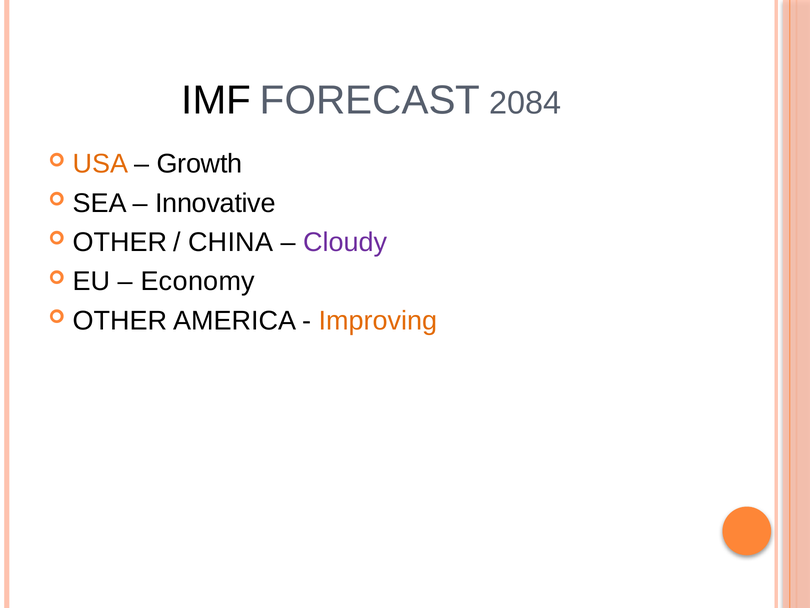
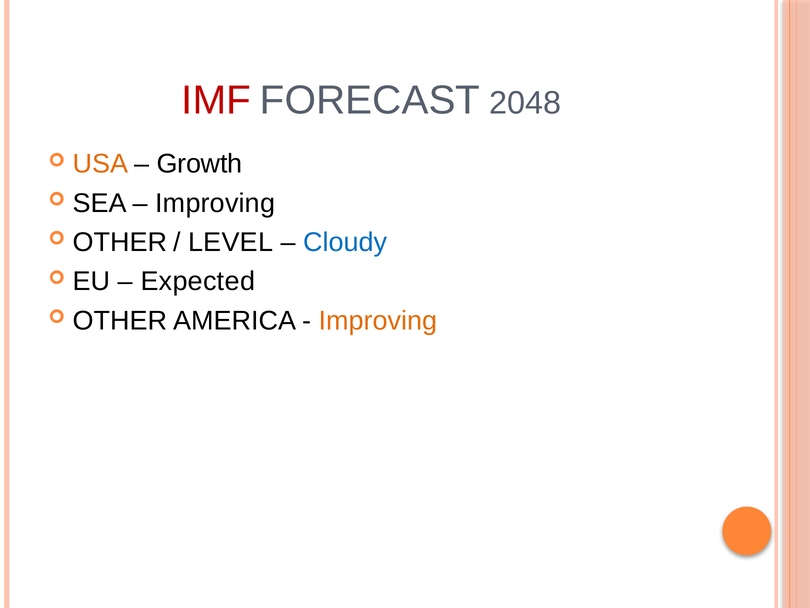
IMF colour: black -> red
2084: 2084 -> 2048
Innovative at (215, 203): Innovative -> Improving
CHINA: CHINA -> LEVEL
Cloudy colour: purple -> blue
Economy: Economy -> Expected
